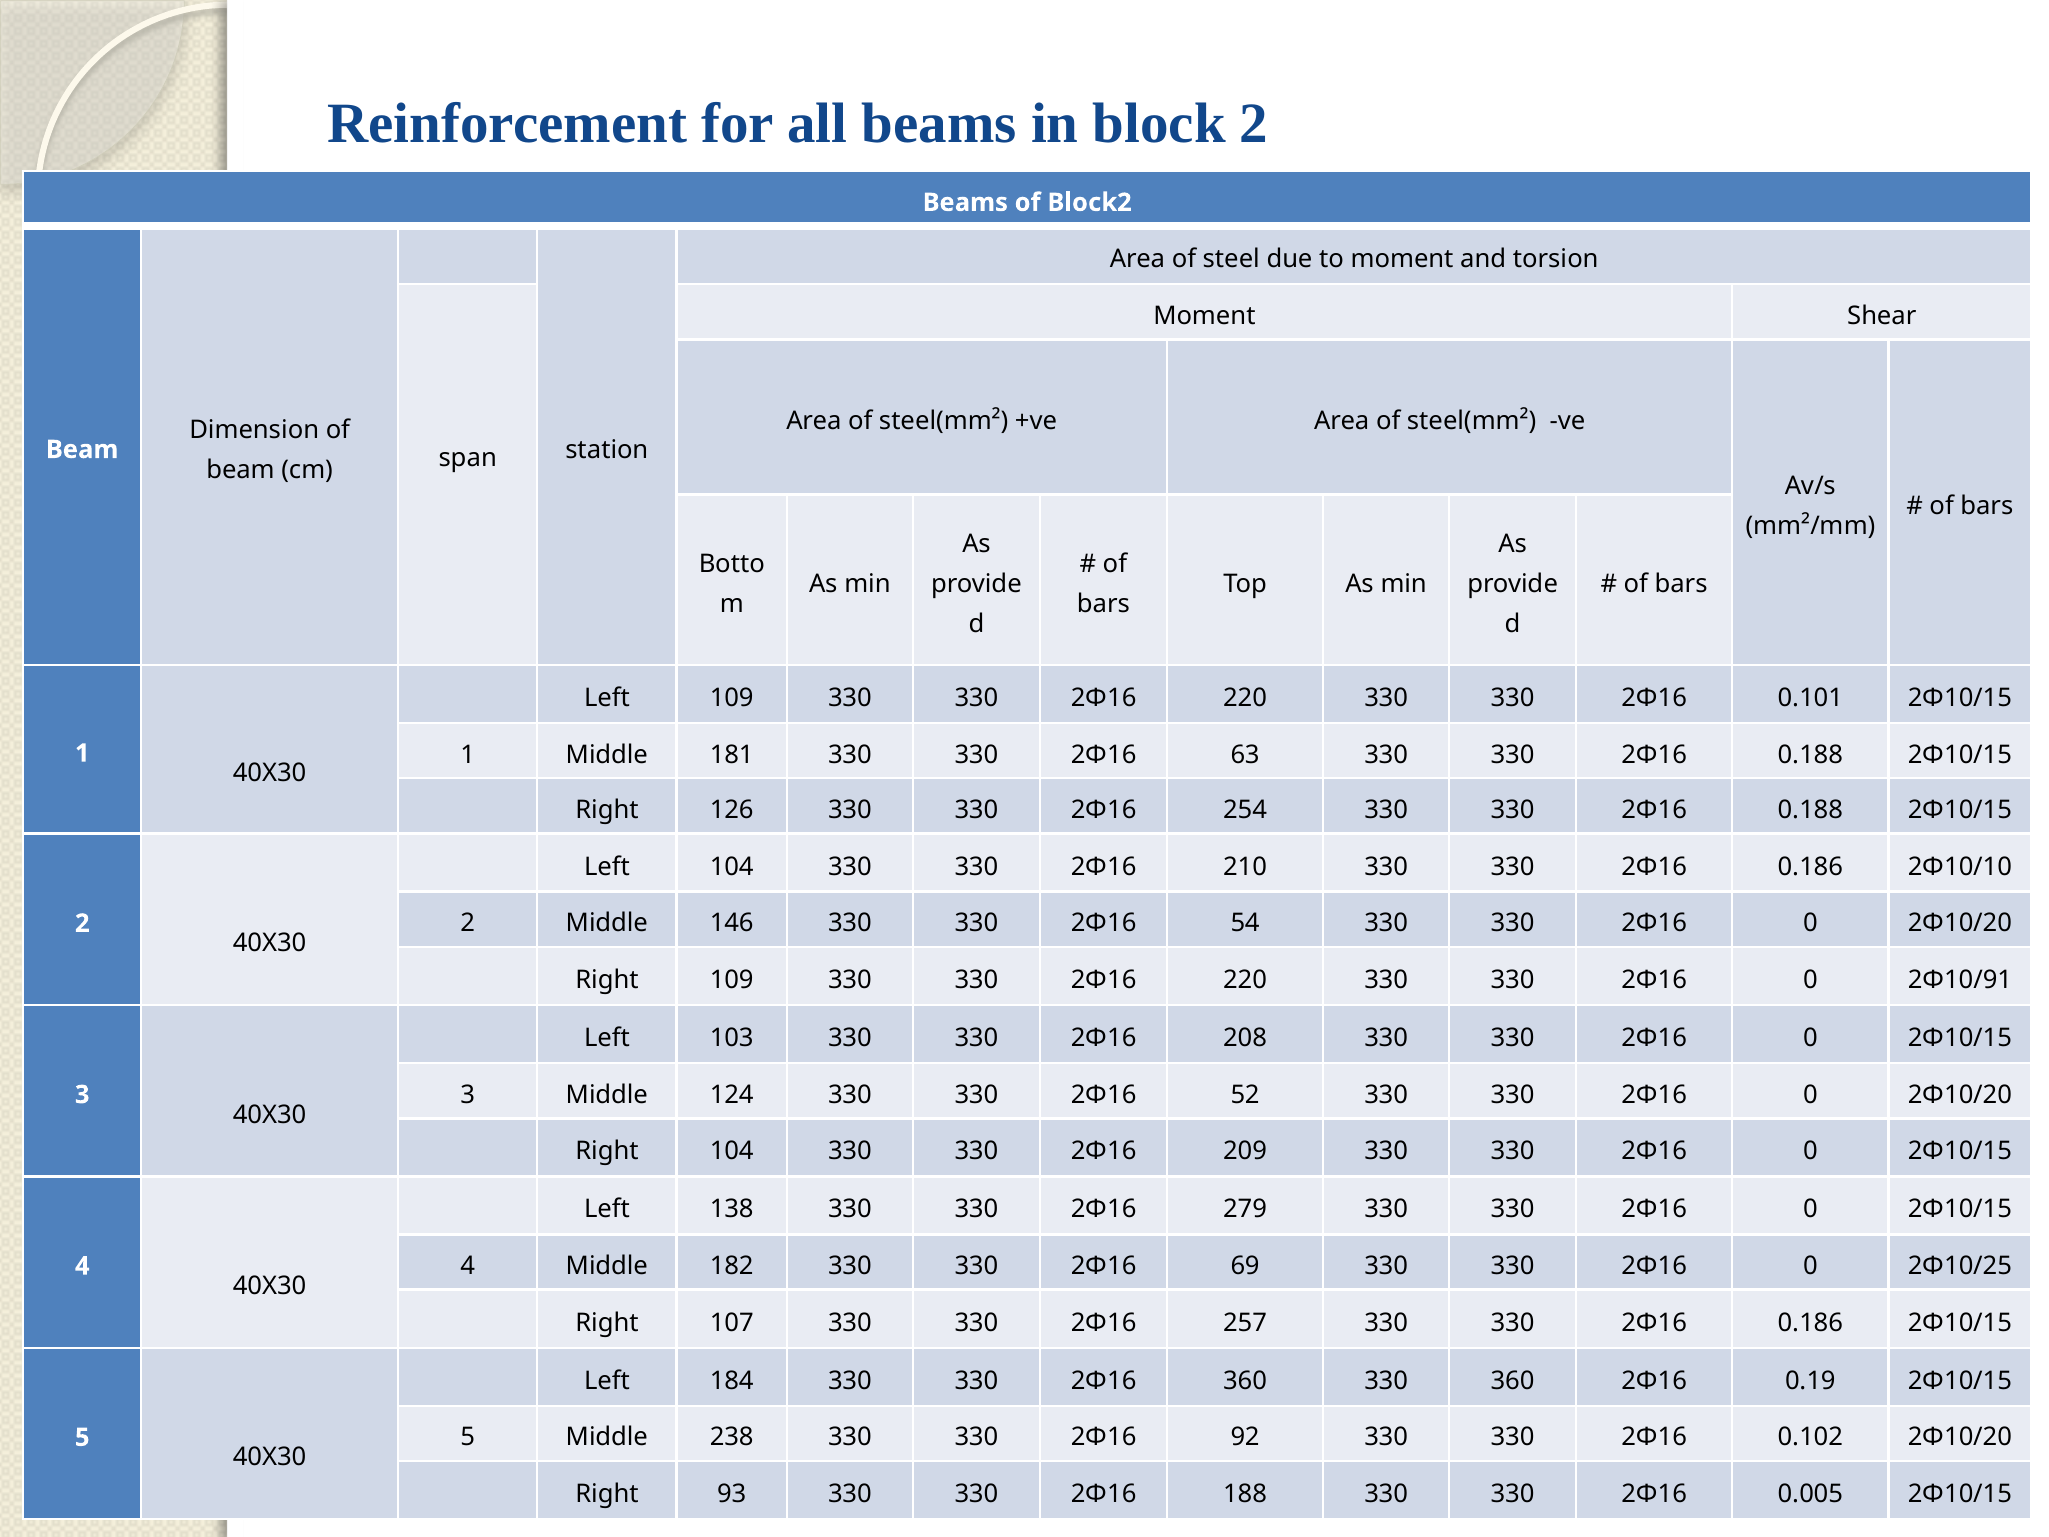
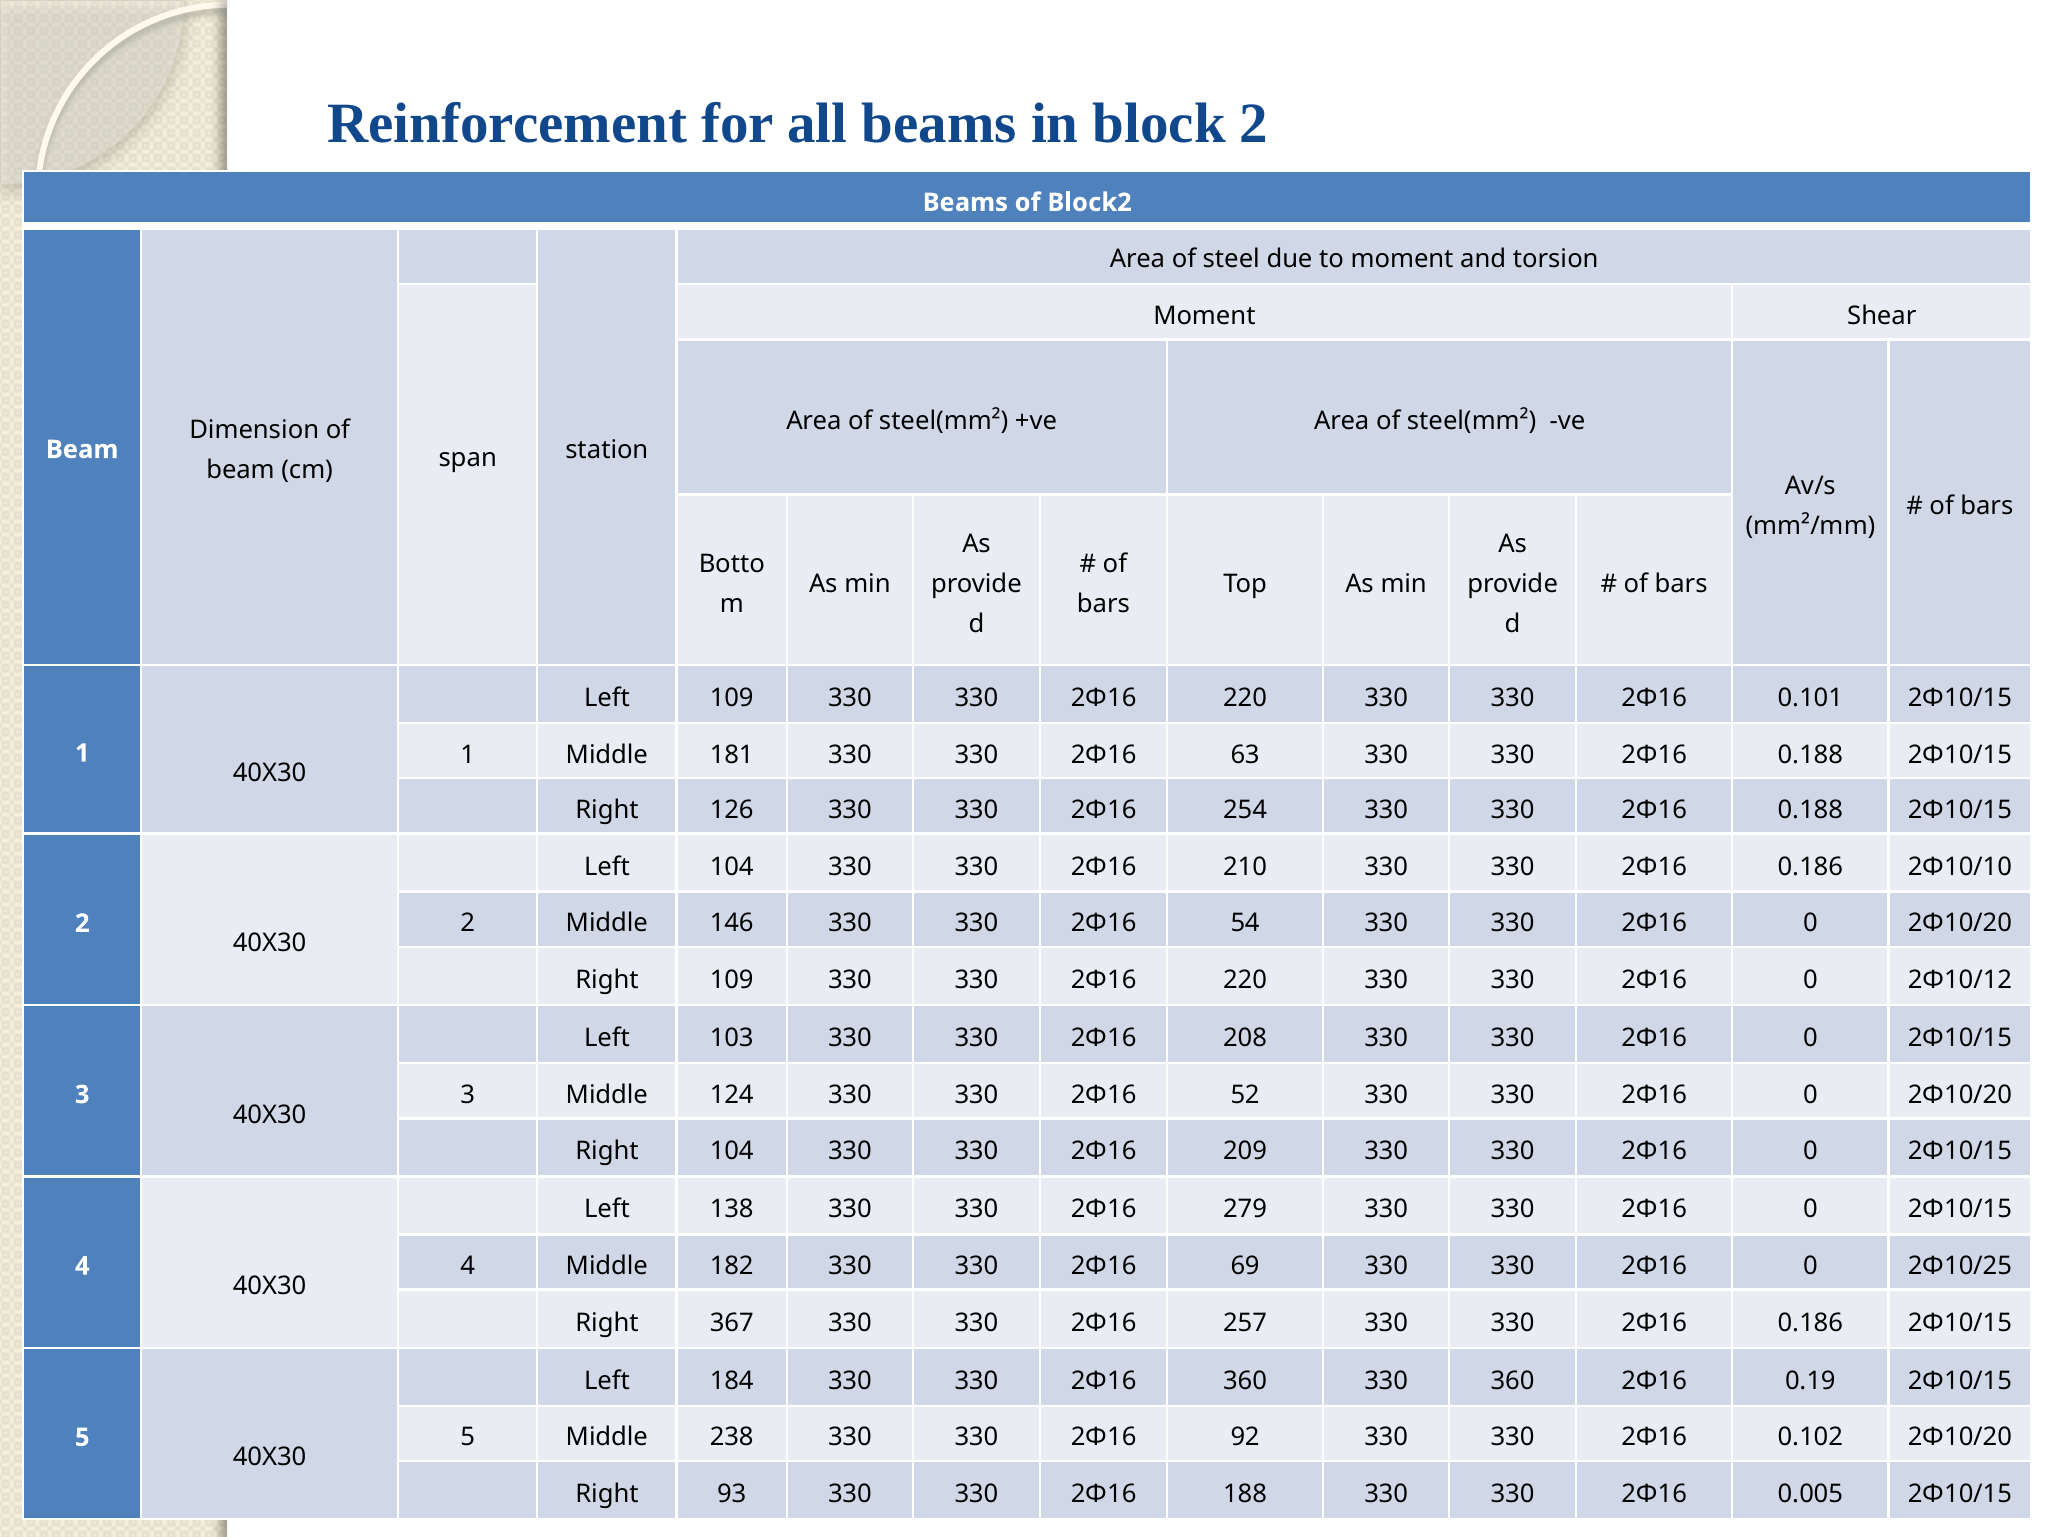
2Φ10/91: 2Φ10/91 -> 2Φ10/12
107: 107 -> 367
